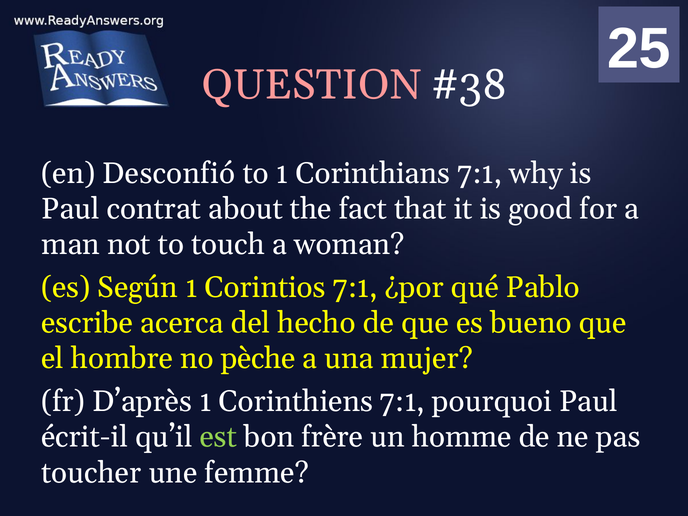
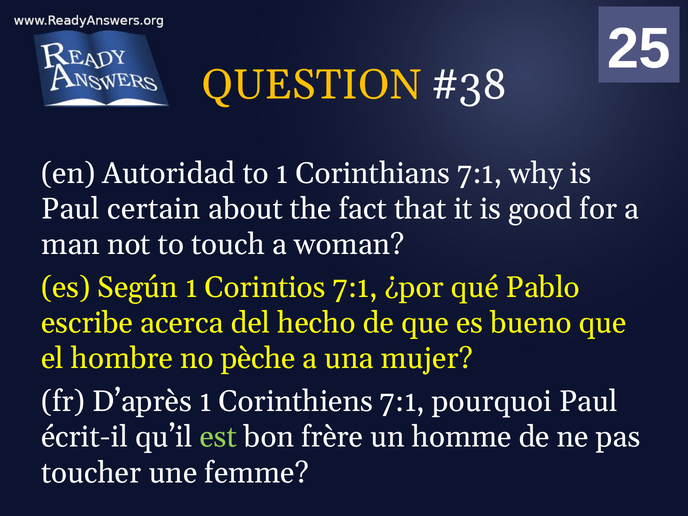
QUESTION colour: pink -> yellow
Desconfió: Desconfió -> Autoridad
contrat: contrat -> certain
